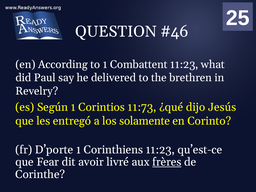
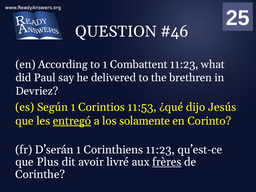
Revelry: Revelry -> Devriez
11:73: 11:73 -> 11:53
entregó underline: none -> present
D’porte: D’porte -> D’serán
Fear: Fear -> Plus
